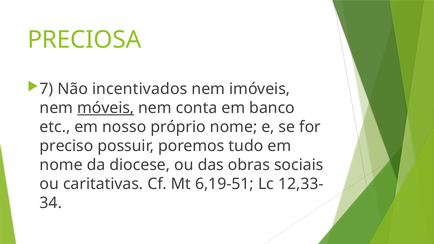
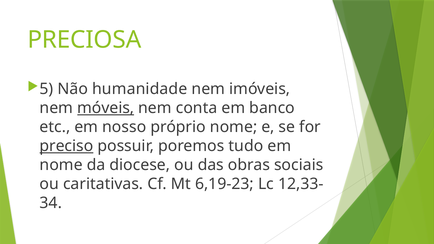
7: 7 -> 5
incentivados: incentivados -> humanidade
preciso underline: none -> present
6,19-51: 6,19-51 -> 6,19-23
